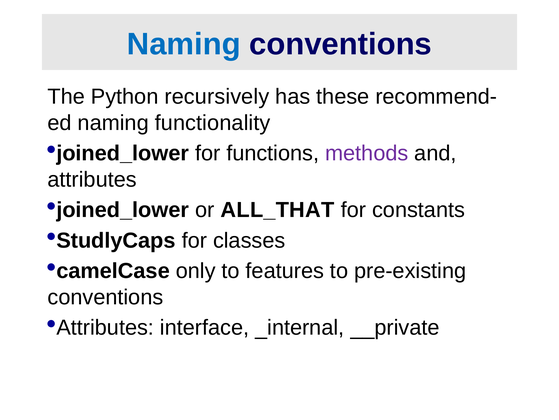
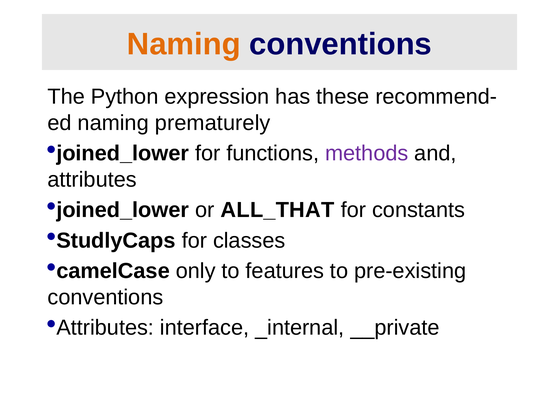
Naming at (184, 44) colour: blue -> orange
recursively: recursively -> expression
functionality: functionality -> prematurely
